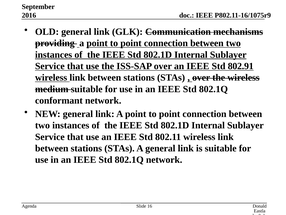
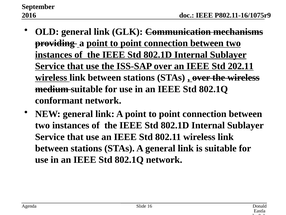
802.91: 802.91 -> 202.11
